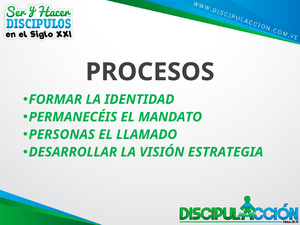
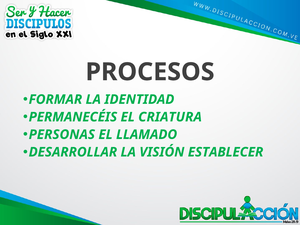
MANDATO: MANDATO -> CRIATURA
ESTRATEGIA: ESTRATEGIA -> ESTABLECER
